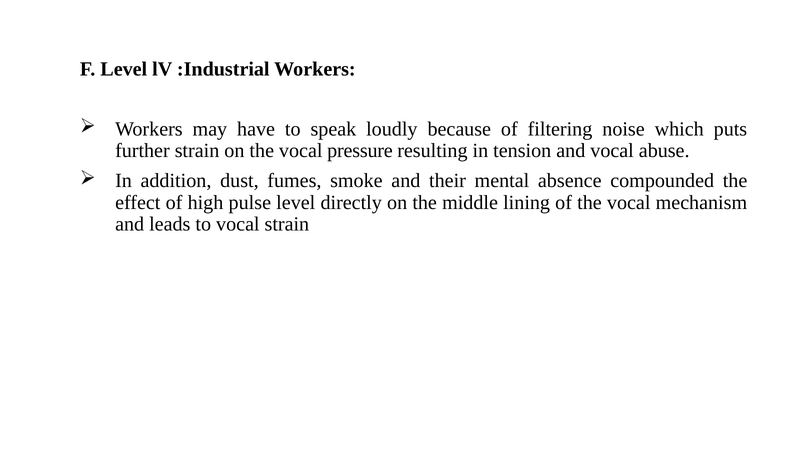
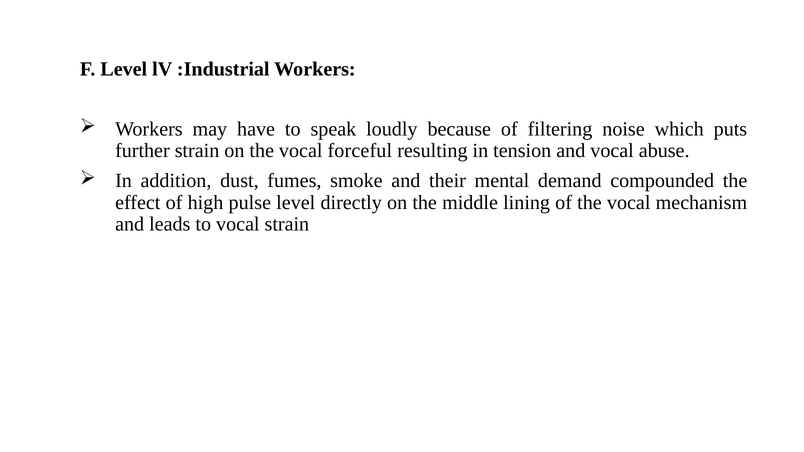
pressure: pressure -> forceful
absence: absence -> demand
